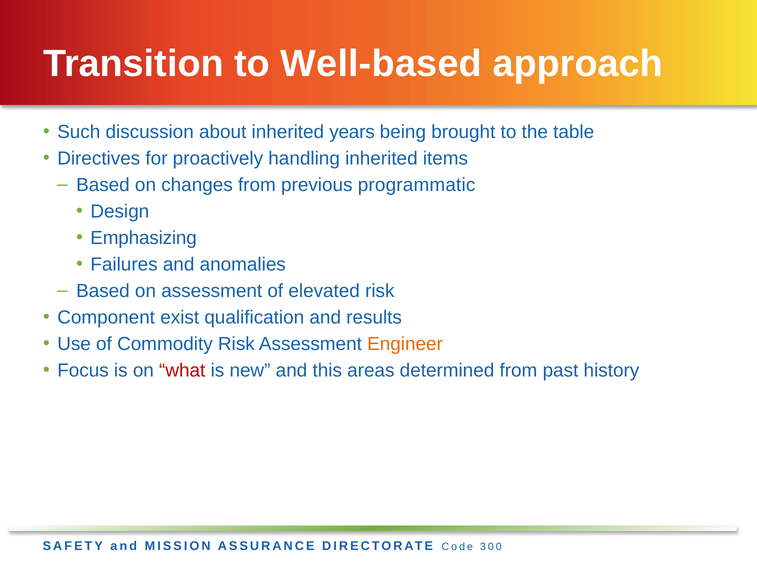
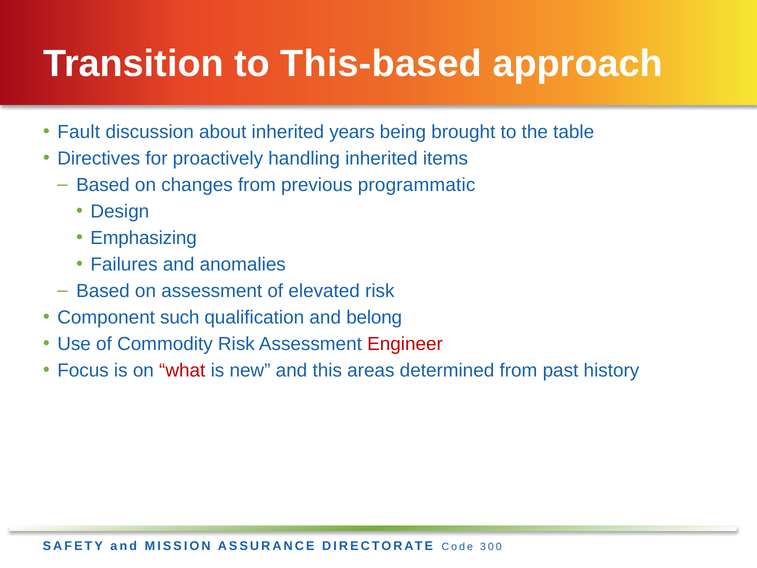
Well-based: Well-based -> This-based
Such: Such -> Fault
exist: exist -> such
results: results -> belong
Engineer colour: orange -> red
